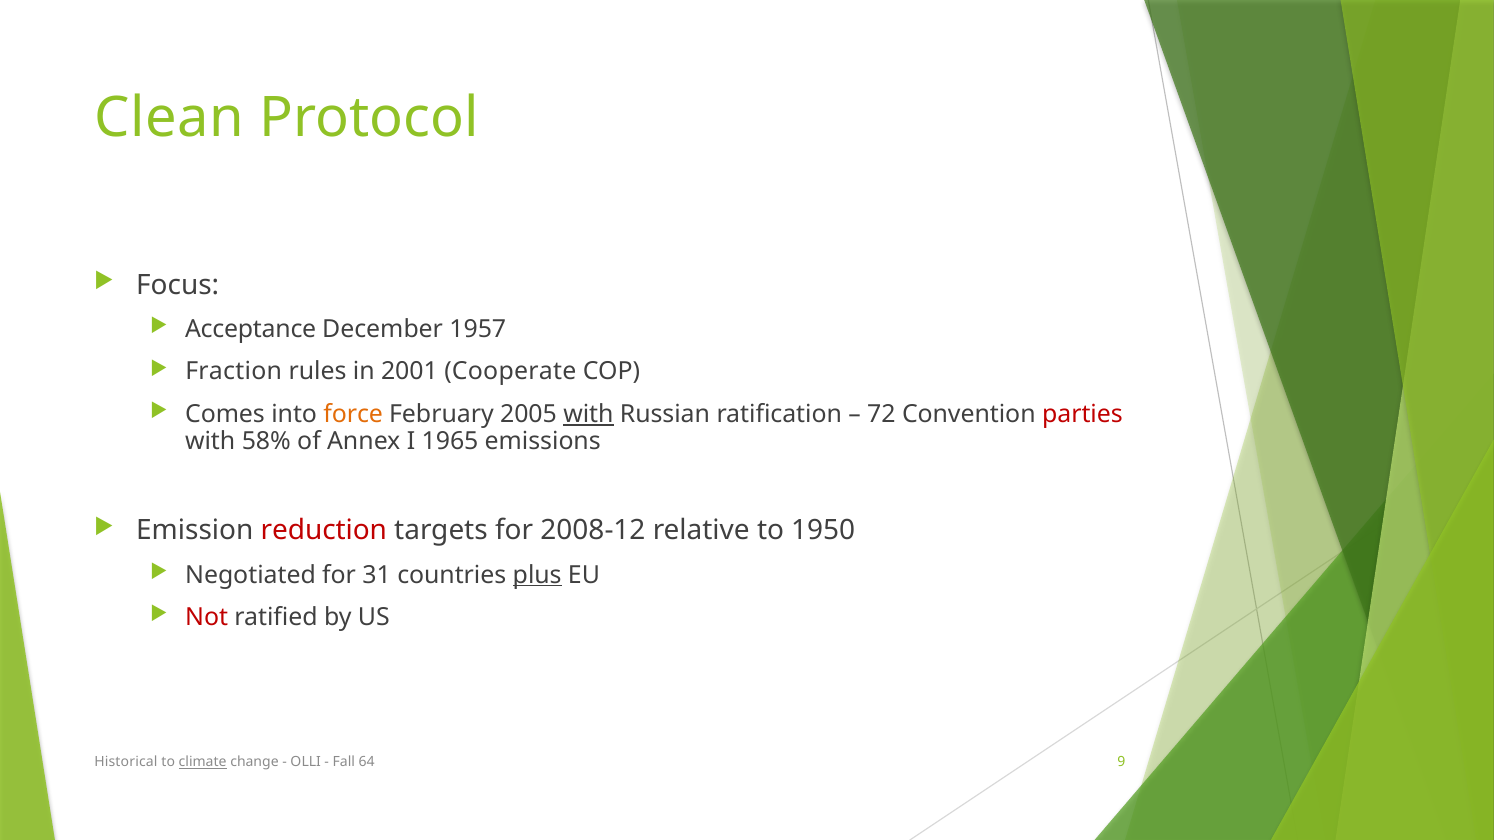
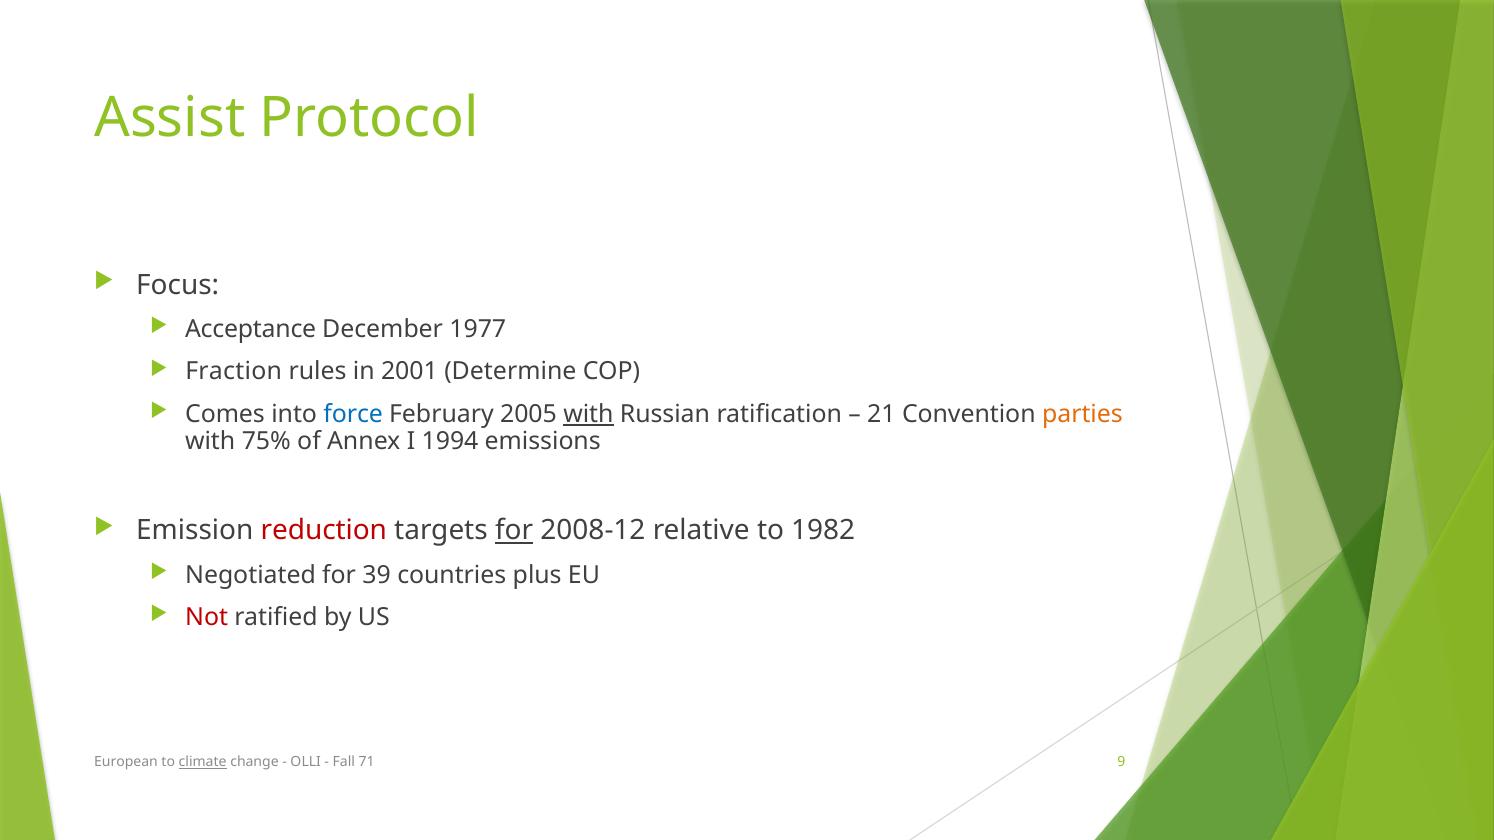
Clean: Clean -> Assist
1957: 1957 -> 1977
Cooperate: Cooperate -> Determine
force colour: orange -> blue
72: 72 -> 21
parties colour: red -> orange
58%: 58% -> 75%
1965: 1965 -> 1994
for at (514, 531) underline: none -> present
1950: 1950 -> 1982
31: 31 -> 39
plus underline: present -> none
Historical: Historical -> European
64: 64 -> 71
